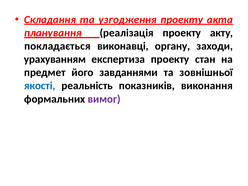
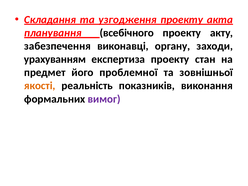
реалізація: реалізація -> всебічного
покладається: покладається -> забезпечення
завданнями: завданнями -> проблемної
якості colour: blue -> orange
